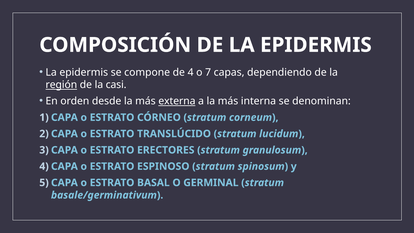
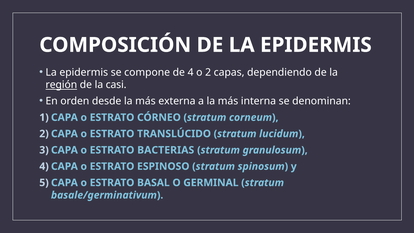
7: 7 -> 2
externa underline: present -> none
ERECTORES: ERECTORES -> BACTERIAS
